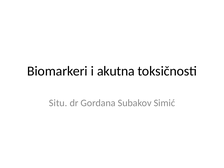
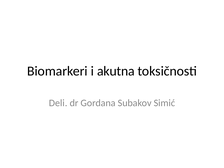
Situ: Situ -> Deli
